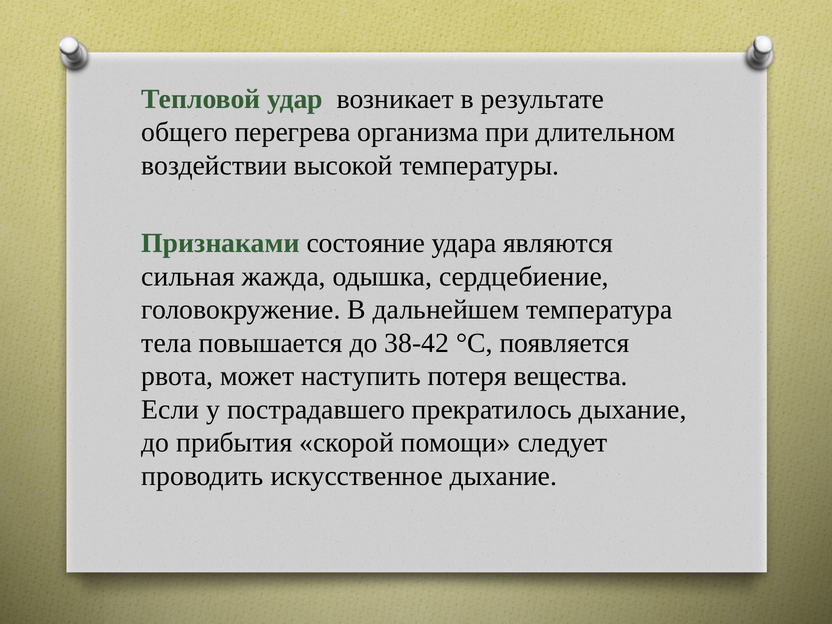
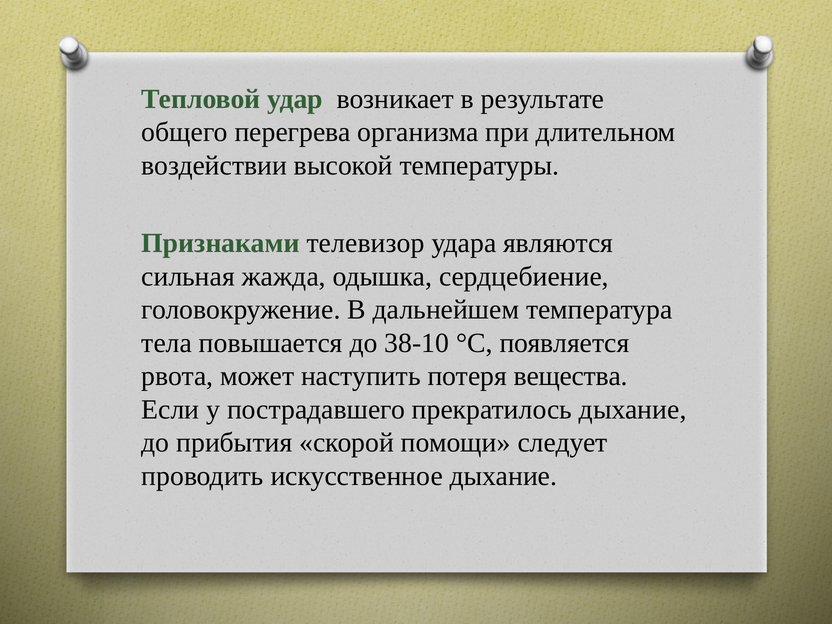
состояние: состояние -> телевизор
38-42: 38-42 -> 38-10
